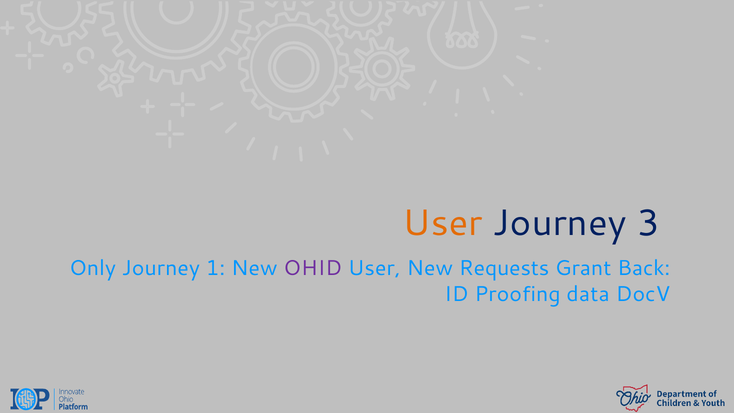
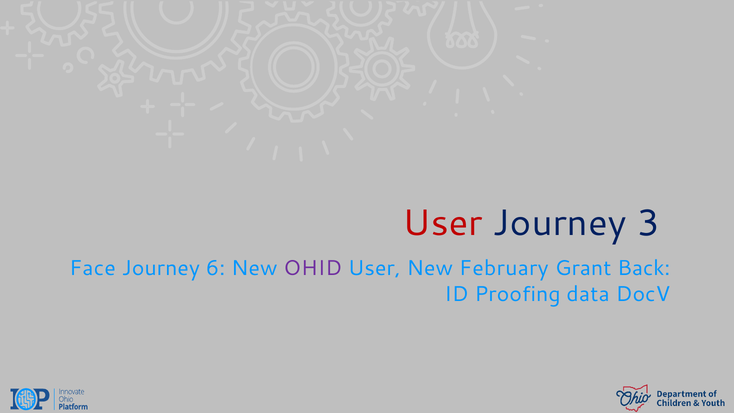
User at (443, 223) colour: orange -> red
Only: Only -> Face
1: 1 -> 6
Requests: Requests -> February
